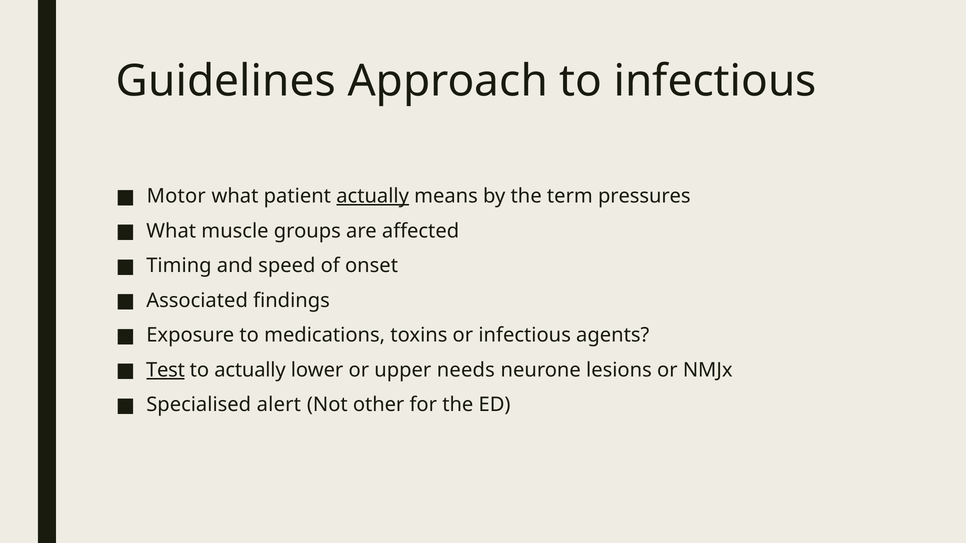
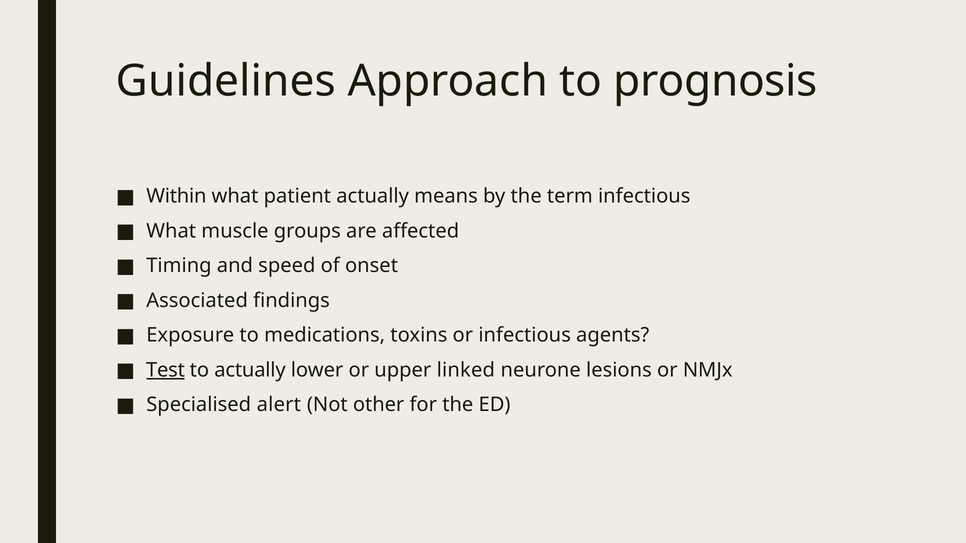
to infectious: infectious -> prognosis
Motor: Motor -> Within
actually at (373, 196) underline: present -> none
term pressures: pressures -> infectious
needs: needs -> linked
